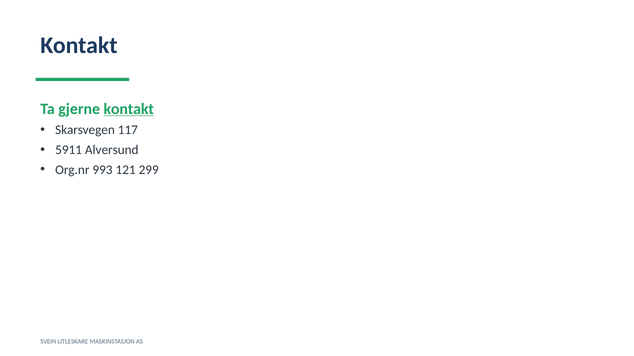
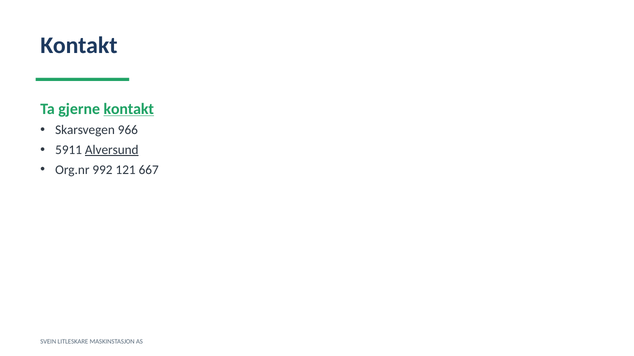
117: 117 -> 966
Alversund underline: none -> present
993: 993 -> 992
299: 299 -> 667
